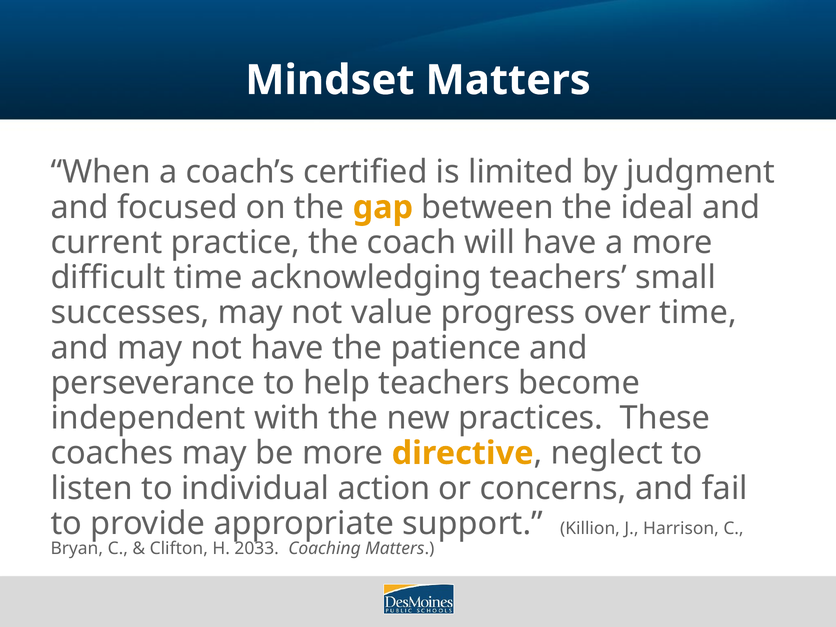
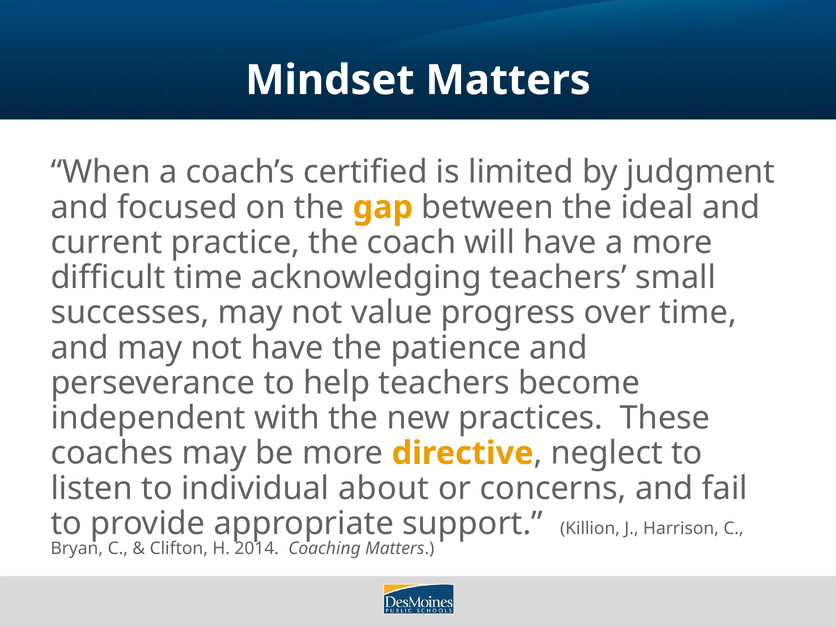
action: action -> about
2033: 2033 -> 2014
